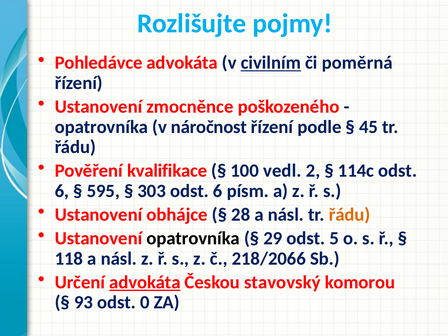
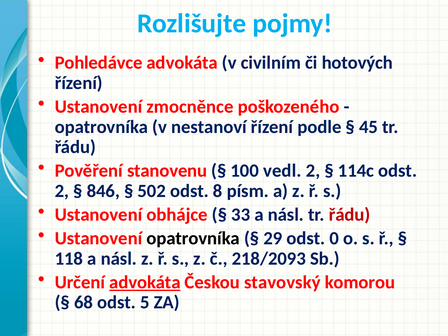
civilním underline: present -> none
poměrná: poměrná -> hotových
náročnost: náročnost -> nestanoví
kvalifikace: kvalifikace -> stanovenu
6 at (62, 191): 6 -> 2
595: 595 -> 846
303: 303 -> 502
6 at (218, 191): 6 -> 8
28: 28 -> 33
řádu at (349, 215) colour: orange -> red
5: 5 -> 0
218/2066: 218/2066 -> 218/2093
93: 93 -> 68
0: 0 -> 5
